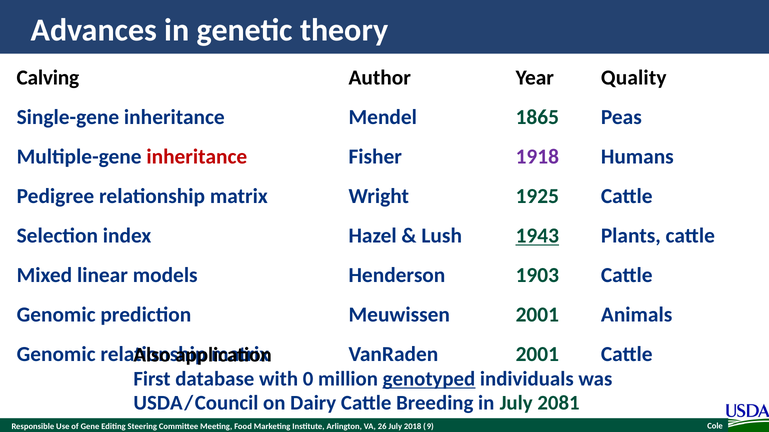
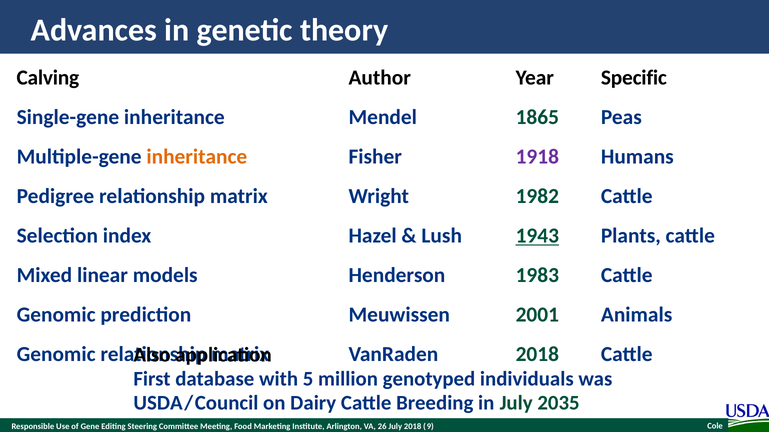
Quality: Quality -> Specific
inheritance at (197, 157) colour: red -> orange
1925: 1925 -> 1982
1903: 1903 -> 1983
VanRaden 2001: 2001 -> 2018
0: 0 -> 5
genotyped underline: present -> none
2081: 2081 -> 2035
